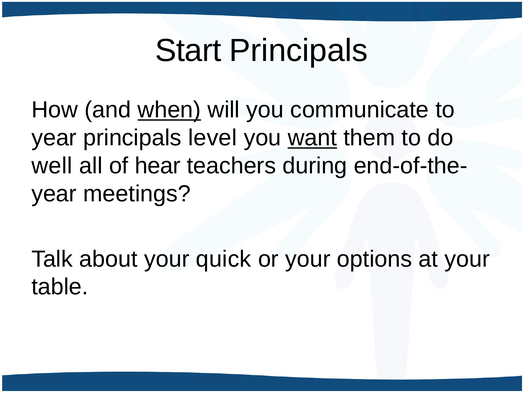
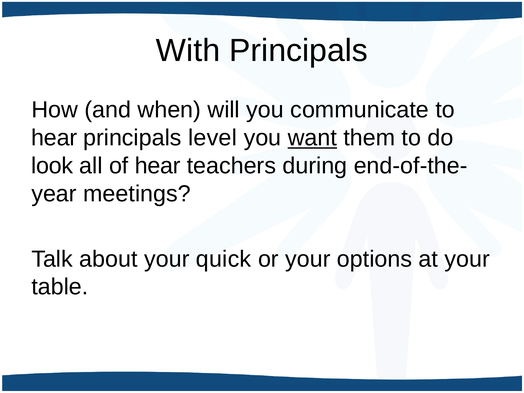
Start: Start -> With
when underline: present -> none
year at (54, 138): year -> hear
well: well -> look
